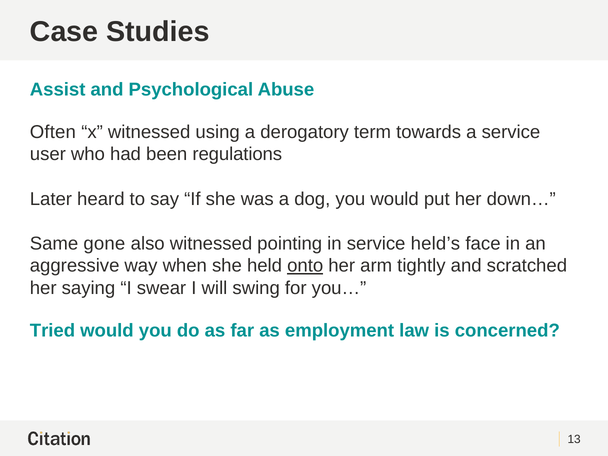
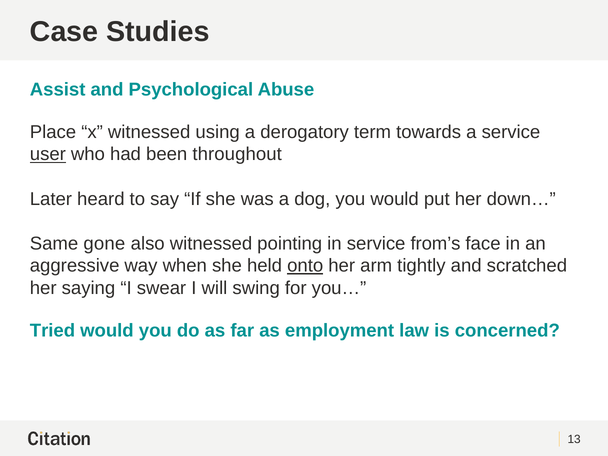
Often: Often -> Place
user underline: none -> present
regulations: regulations -> throughout
held’s: held’s -> from’s
